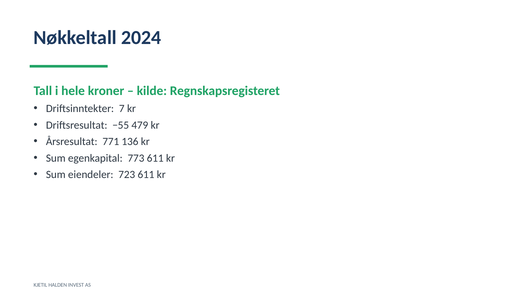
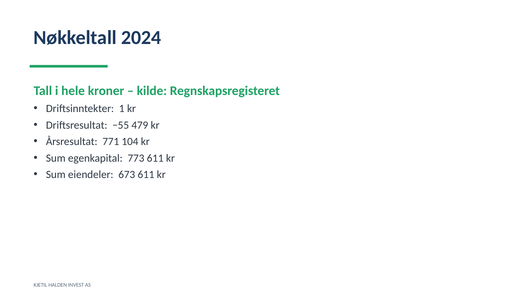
7: 7 -> 1
136: 136 -> 104
723: 723 -> 673
